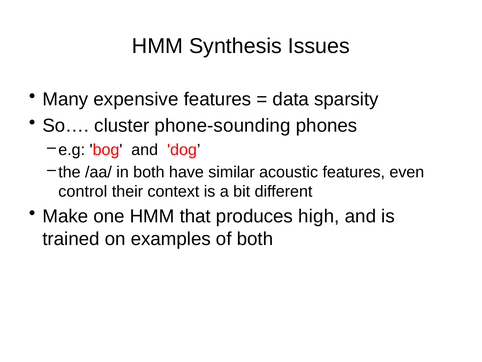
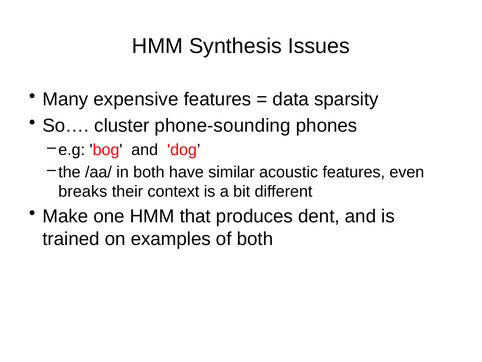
control: control -> breaks
high: high -> dent
